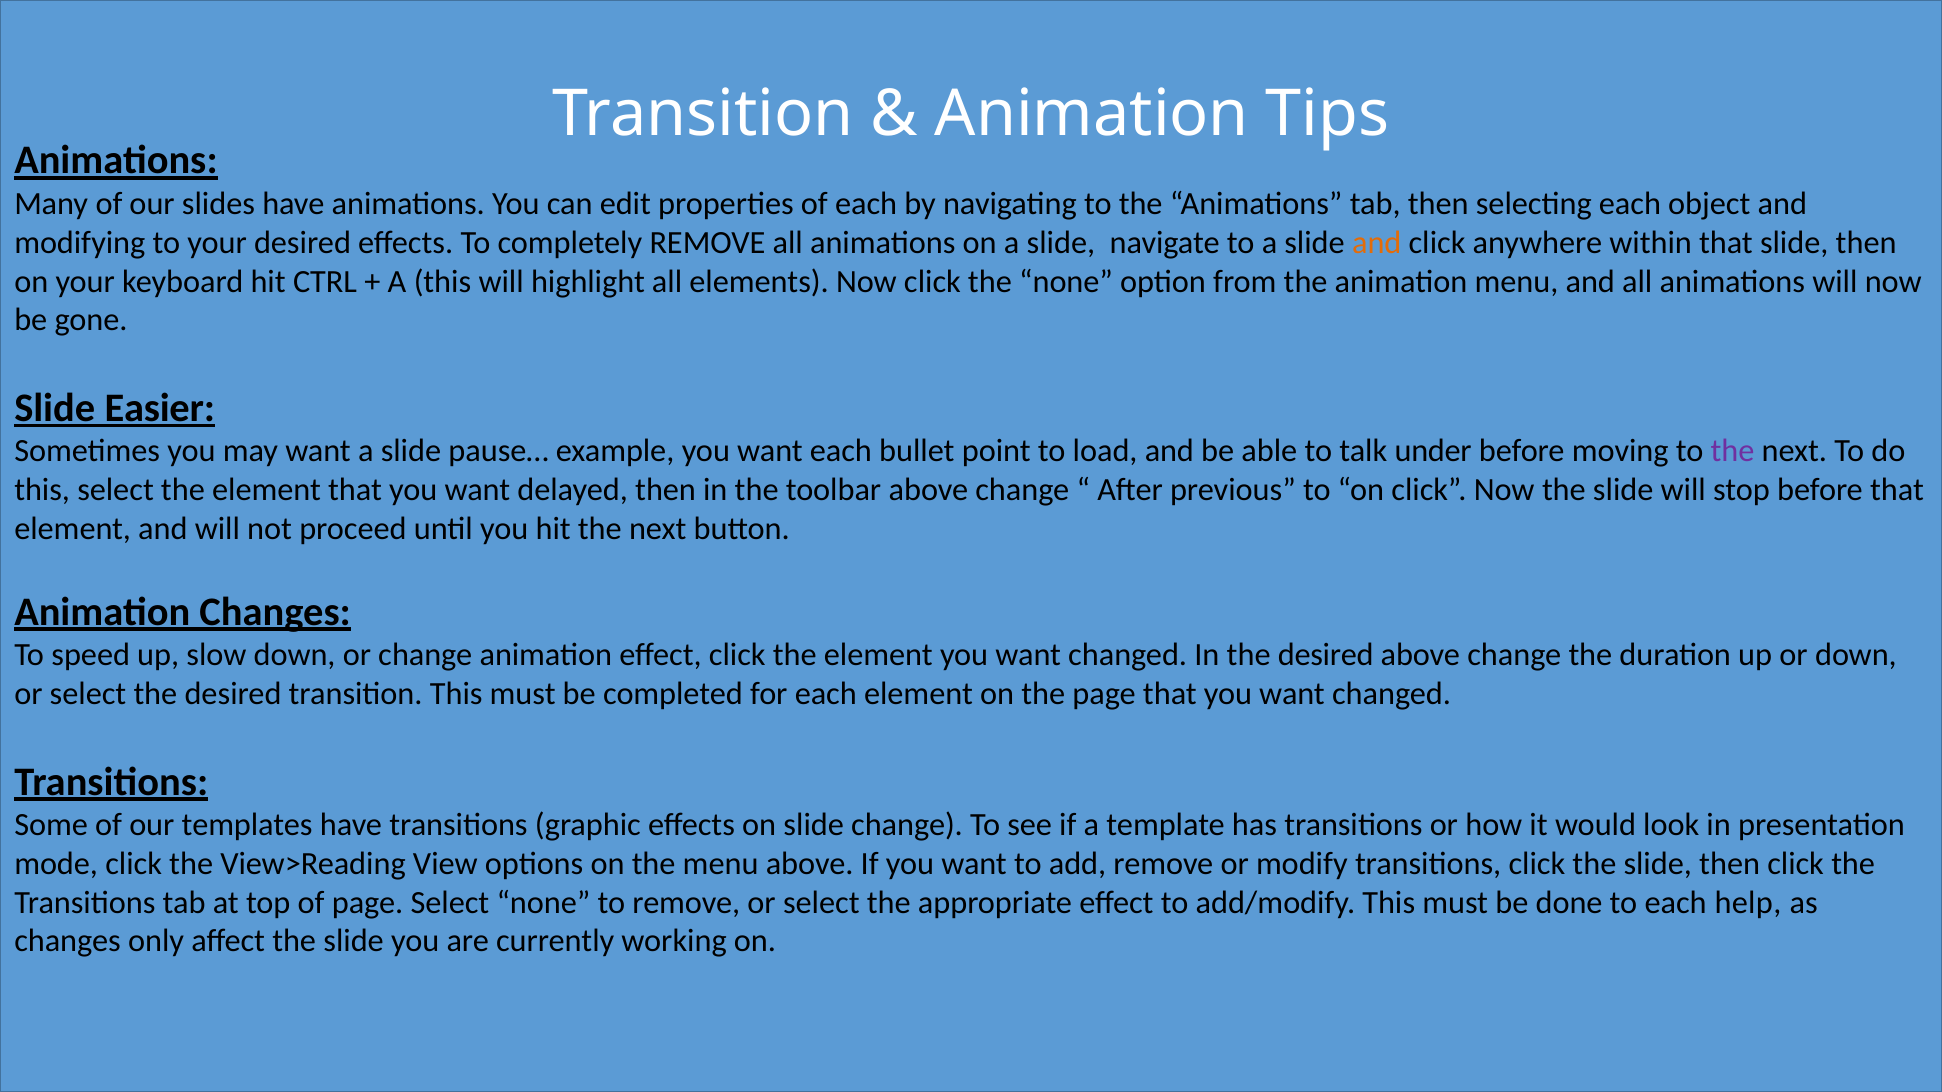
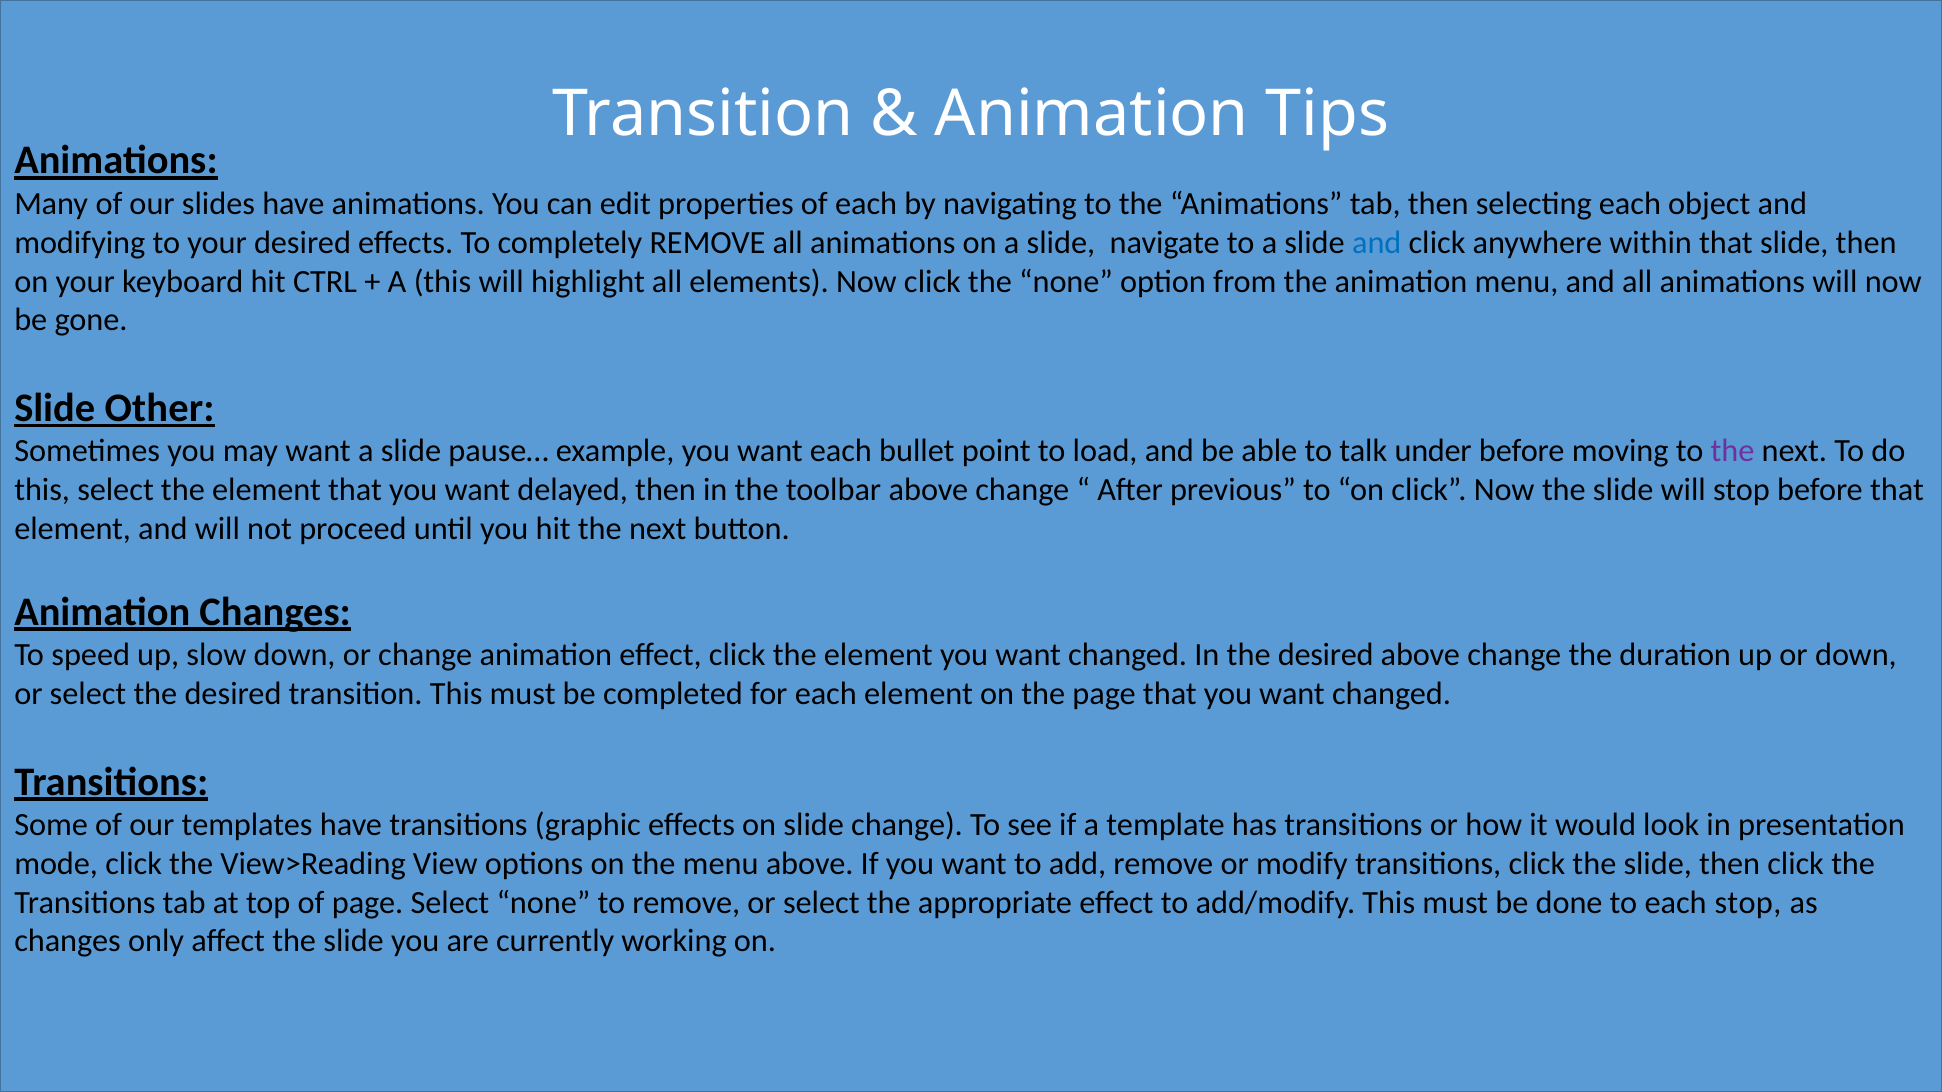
and at (1377, 243) colour: orange -> blue
Easier: Easier -> Other
each help: help -> stop
